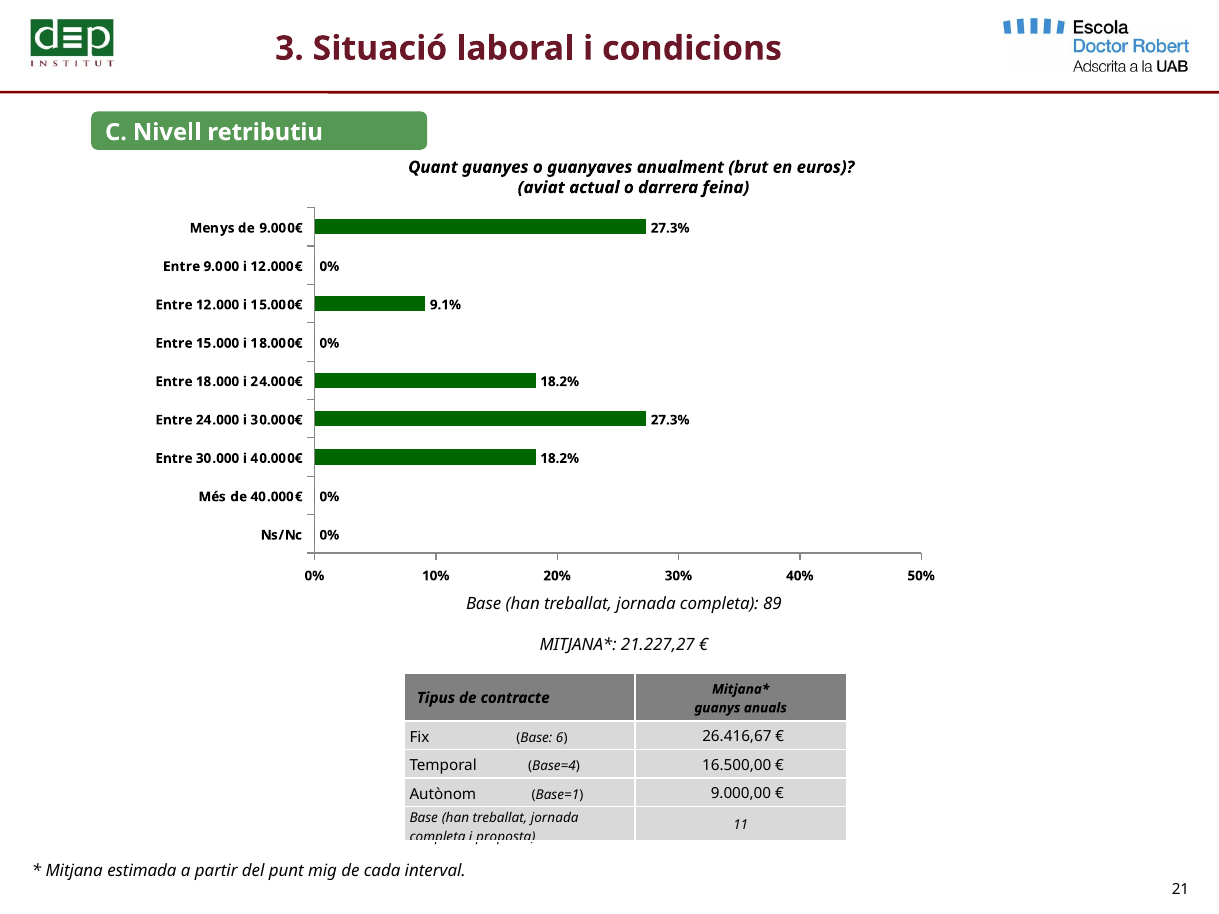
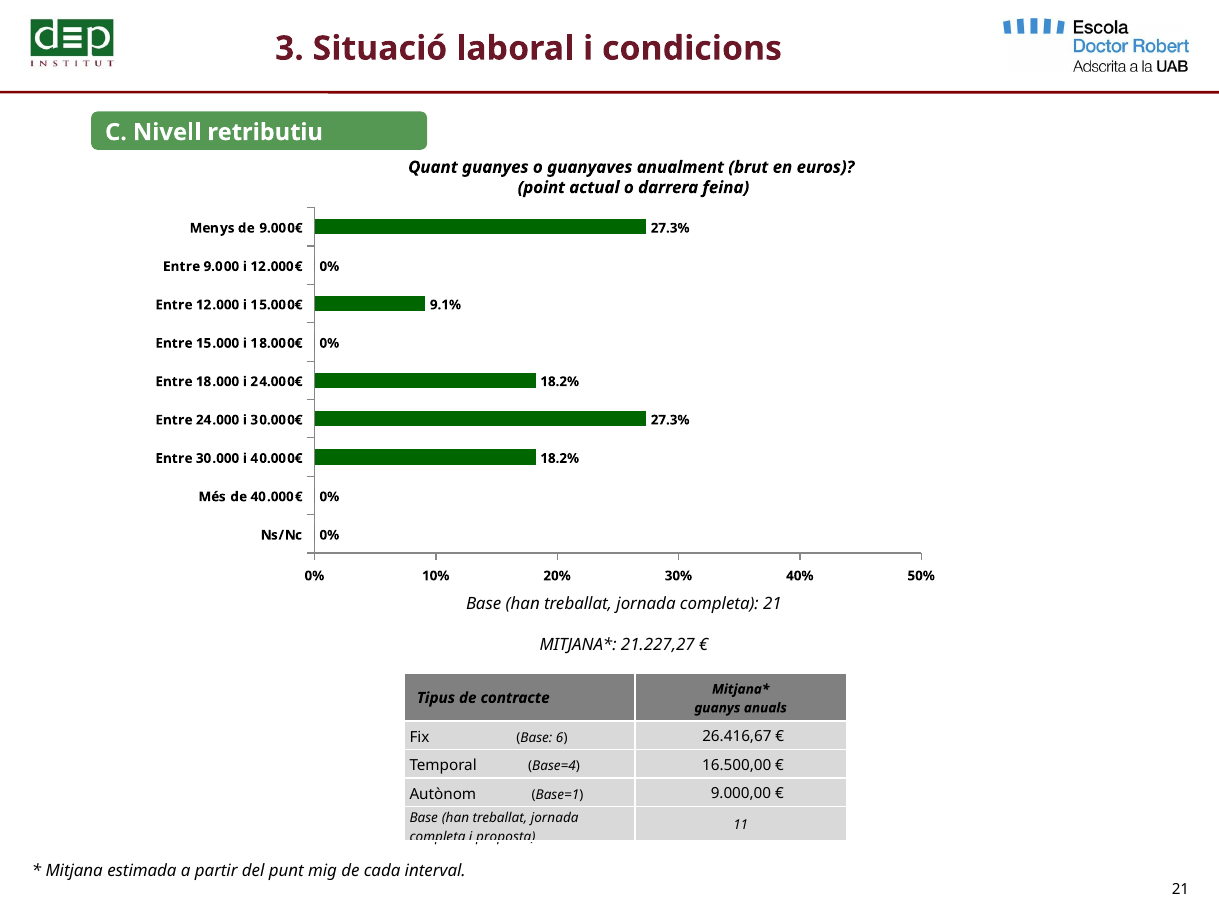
aviat: aviat -> point
completa 89: 89 -> 21
